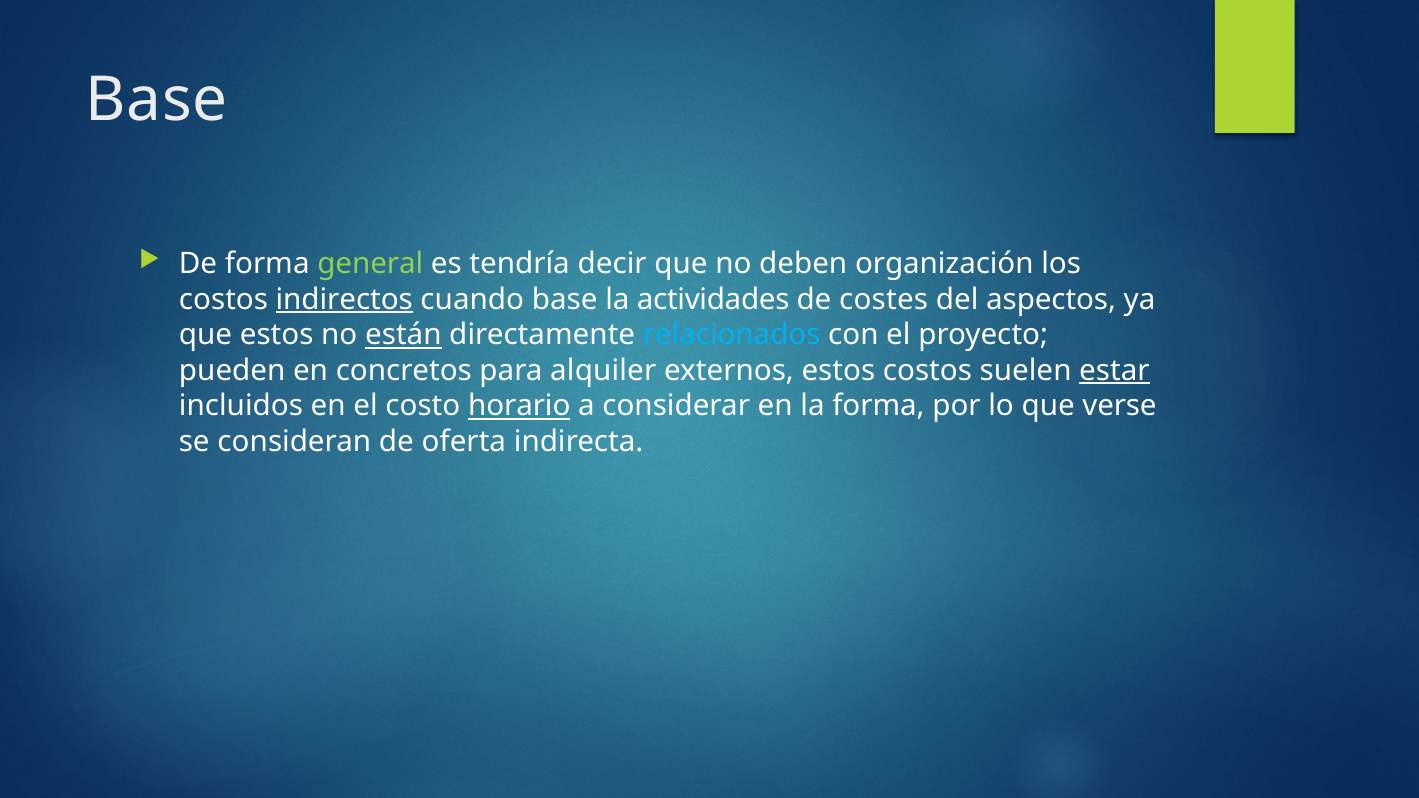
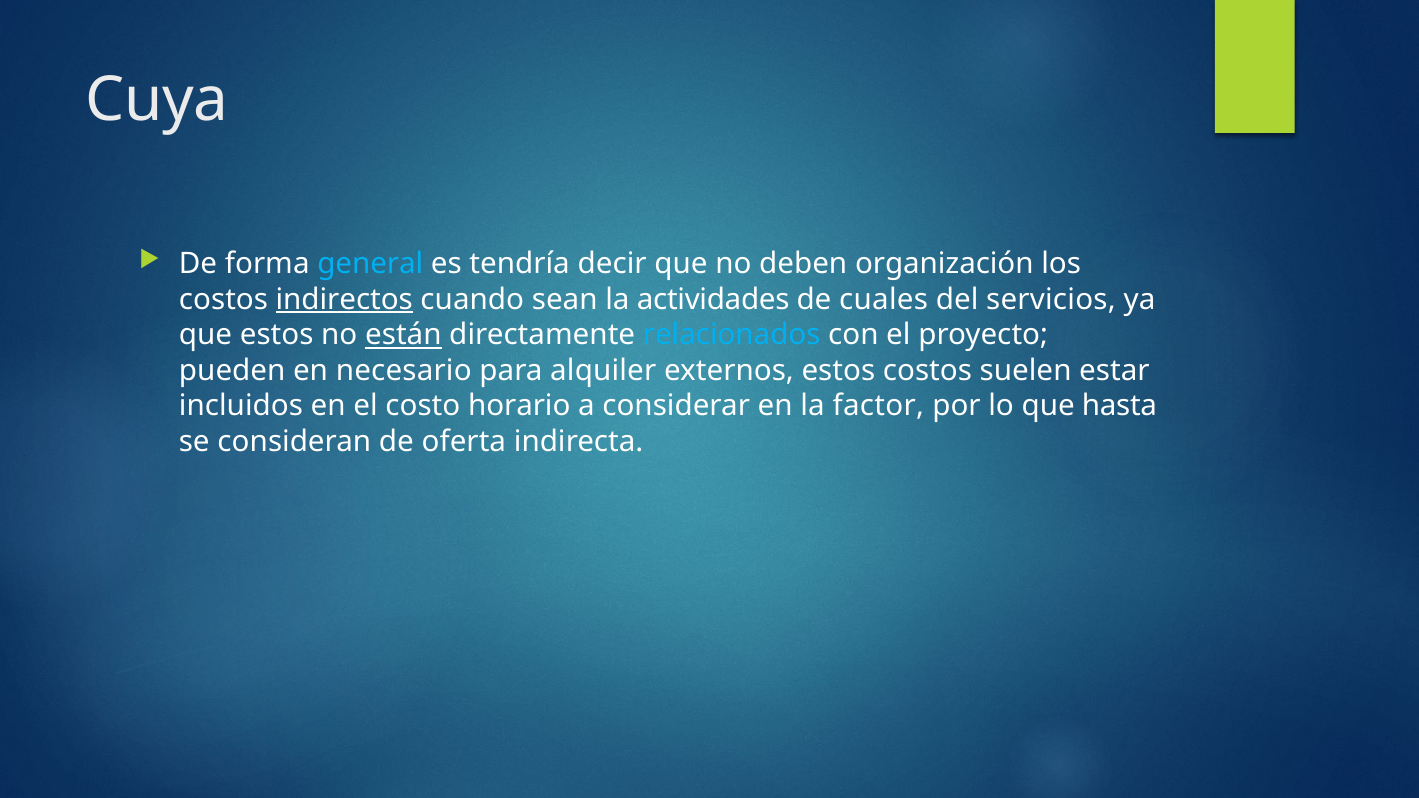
Base at (157, 100): Base -> Cuya
general colour: light green -> light blue
cuando base: base -> sean
costes: costes -> cuales
aspectos: aspectos -> servicios
concretos: concretos -> necesario
estar underline: present -> none
horario underline: present -> none
la forma: forma -> factor
verse: verse -> hasta
